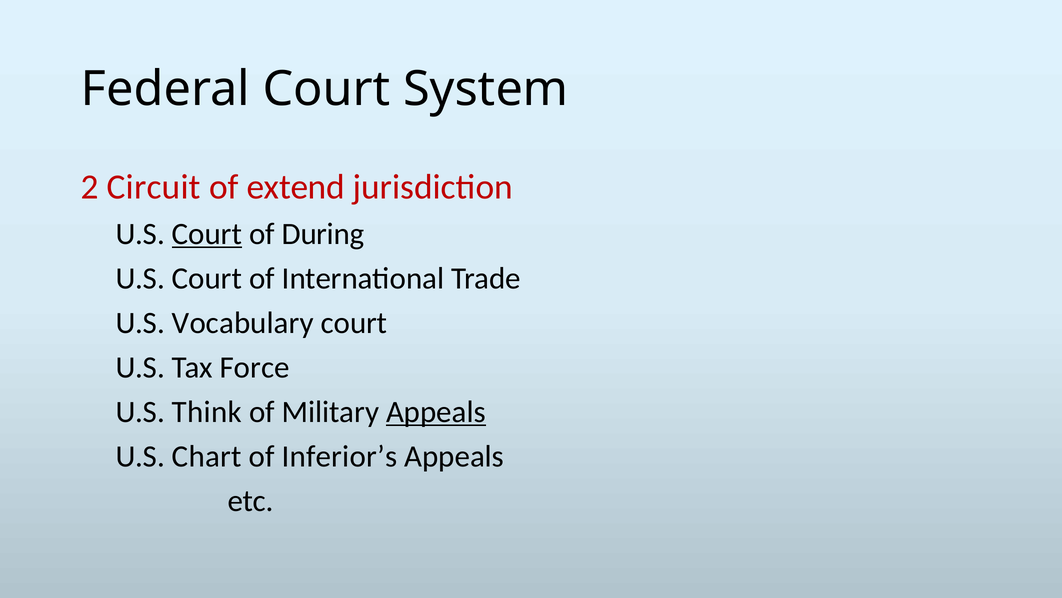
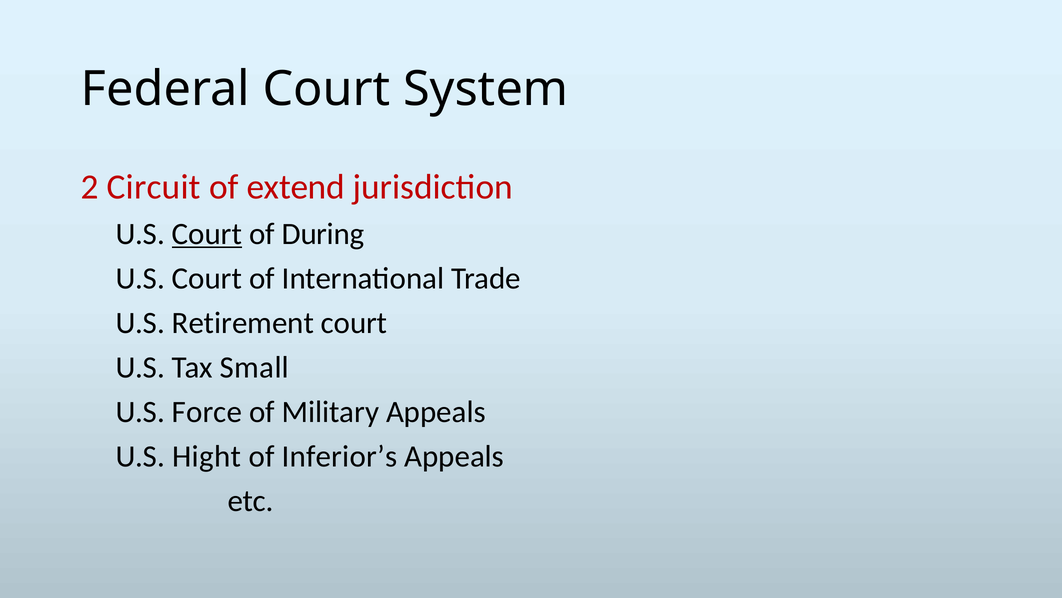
Vocabulary: Vocabulary -> Retirement
Force: Force -> Small
Think: Think -> Force
Appeals at (436, 412) underline: present -> none
Chart: Chart -> Hight
